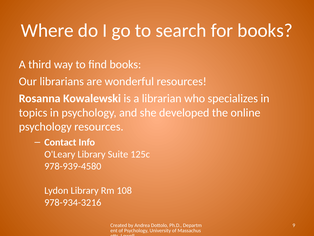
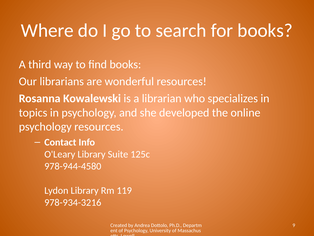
978-939-4580: 978-939-4580 -> 978-944-4580
108: 108 -> 119
